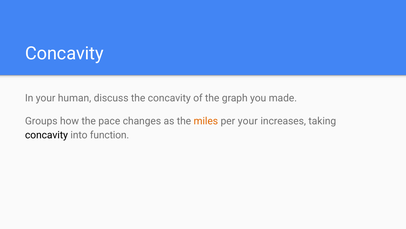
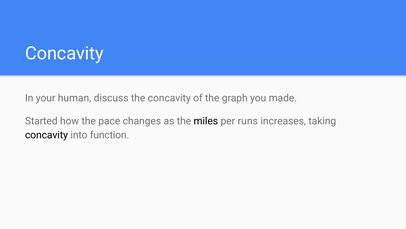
Groups: Groups -> Started
miles colour: orange -> black
per your: your -> runs
